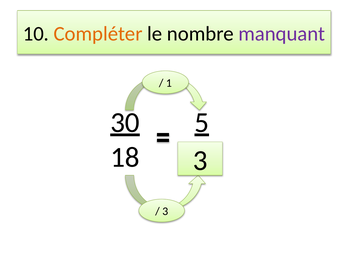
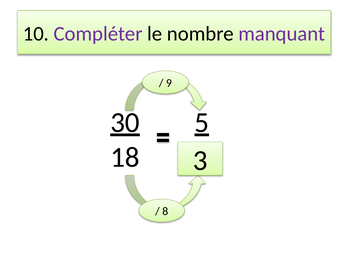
Compléter colour: orange -> purple
1: 1 -> 9
3 at (165, 211): 3 -> 8
